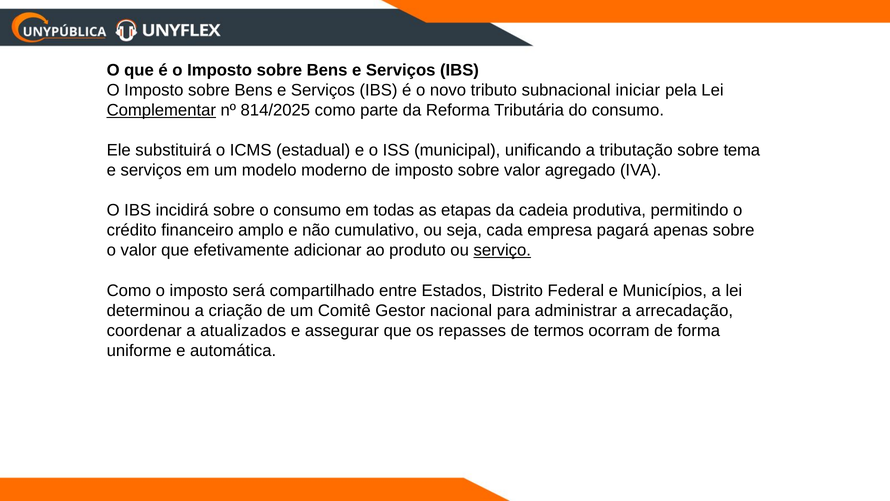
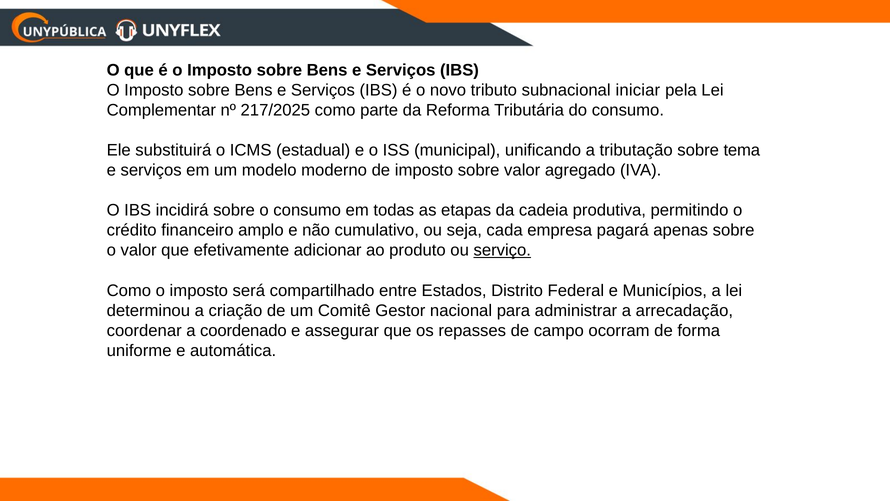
Complementar underline: present -> none
814/2025: 814/2025 -> 217/2025
atualizados: atualizados -> coordenado
termos: termos -> campo
